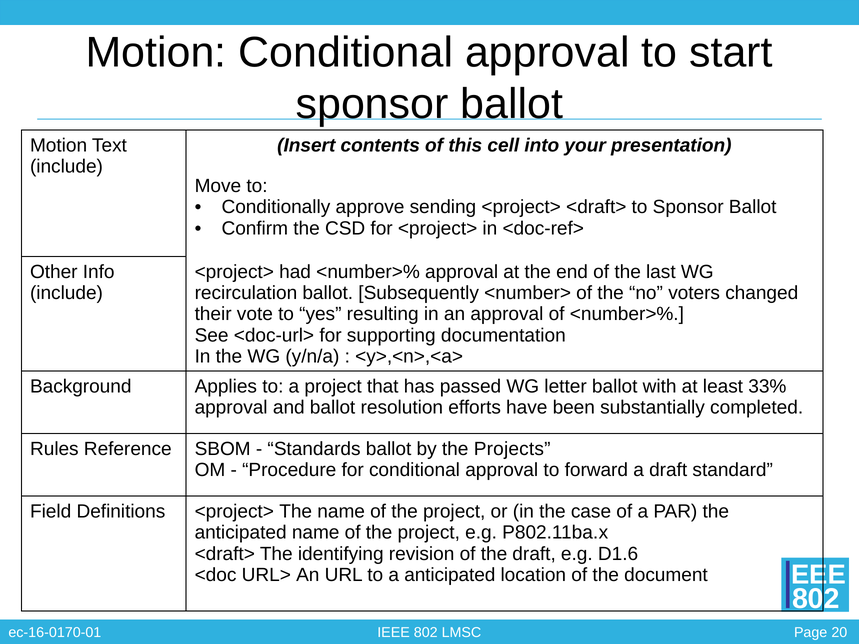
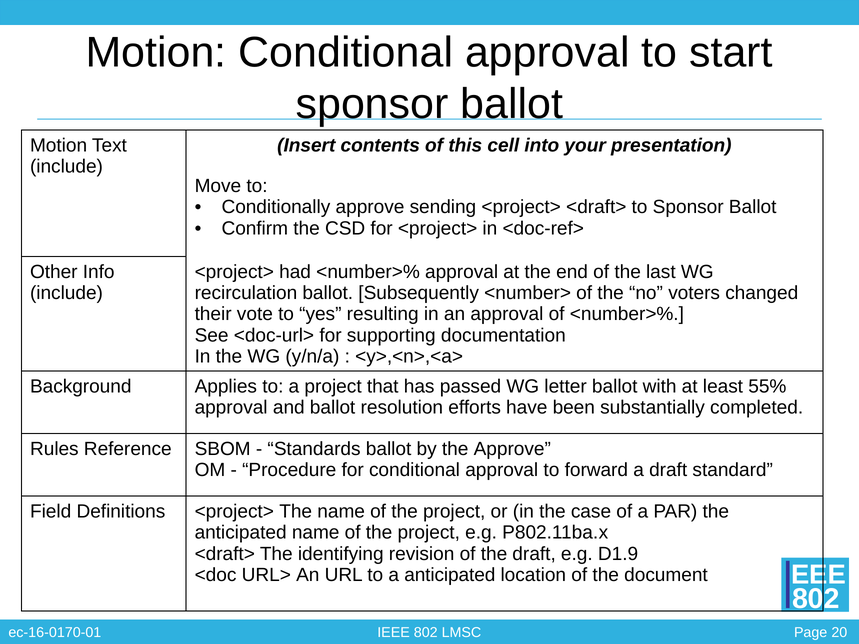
33%: 33% -> 55%
the Projects: Projects -> Approve
D1.6: D1.6 -> D1.9
